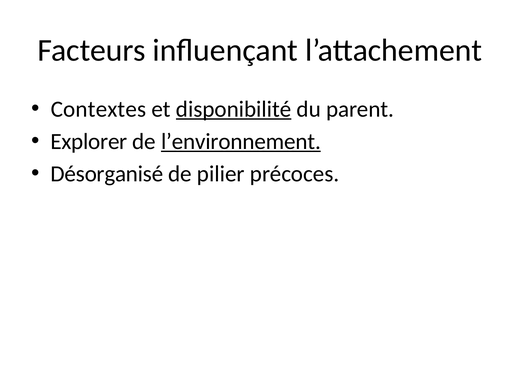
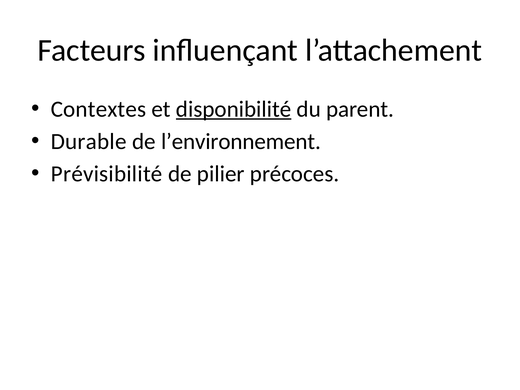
Explorer: Explorer -> Durable
l’environnement underline: present -> none
Désorganisé: Désorganisé -> Prévisibilité
